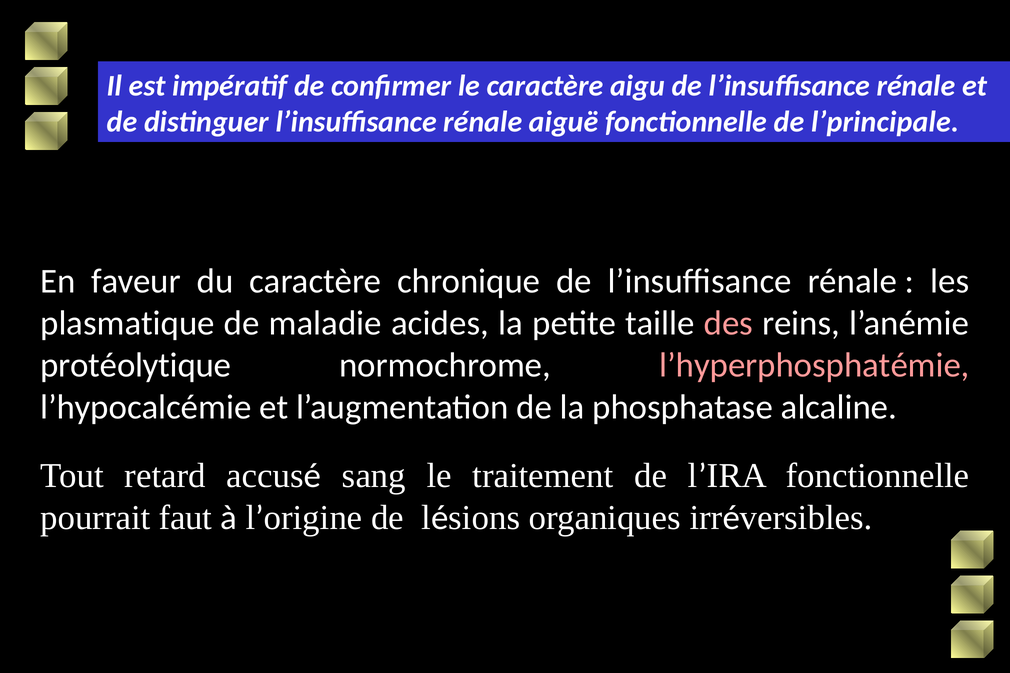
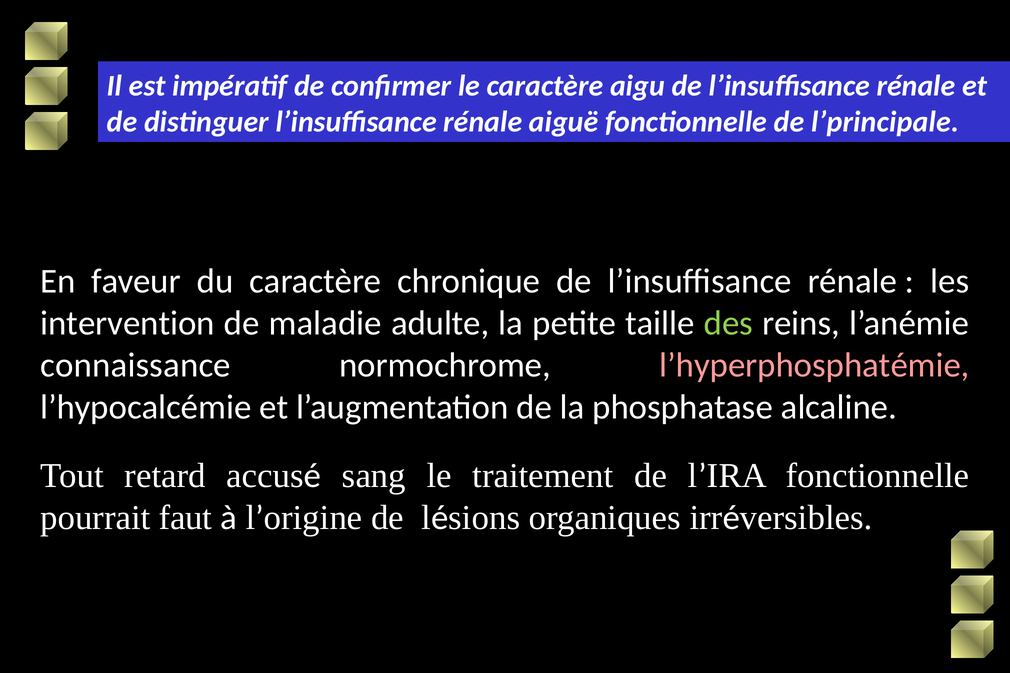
plasmatique: plasmatique -> intervention
acides: acides -> adulte
des colour: pink -> light green
protéolytique: protéolytique -> connaissance
